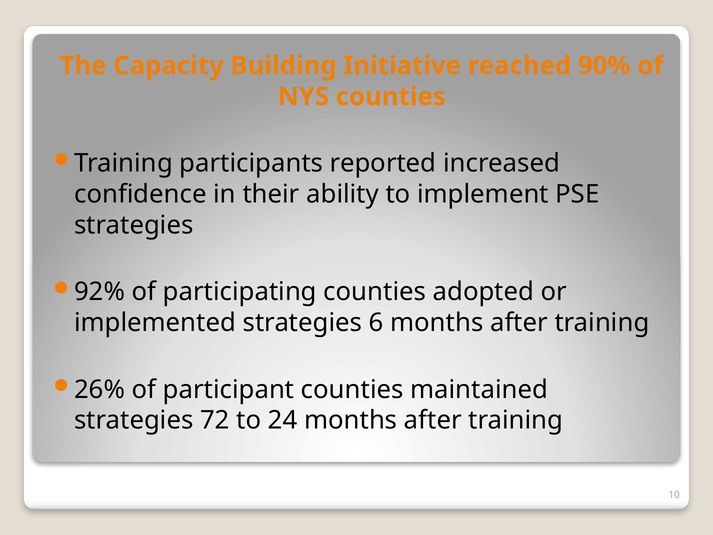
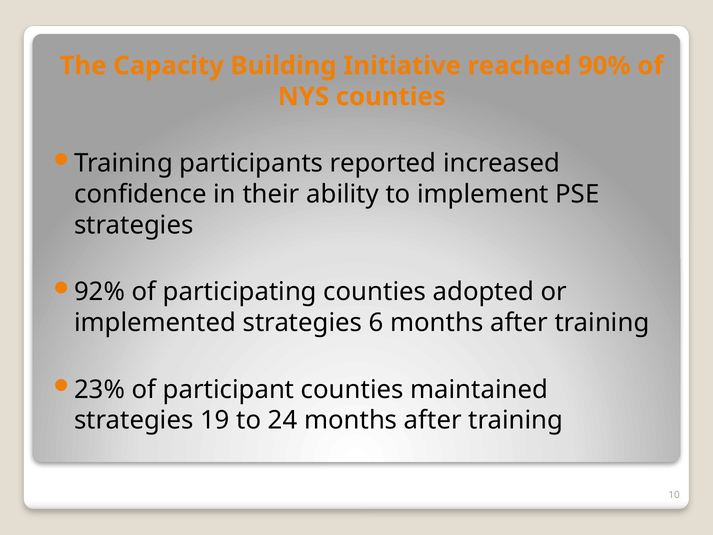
26%: 26% -> 23%
72: 72 -> 19
